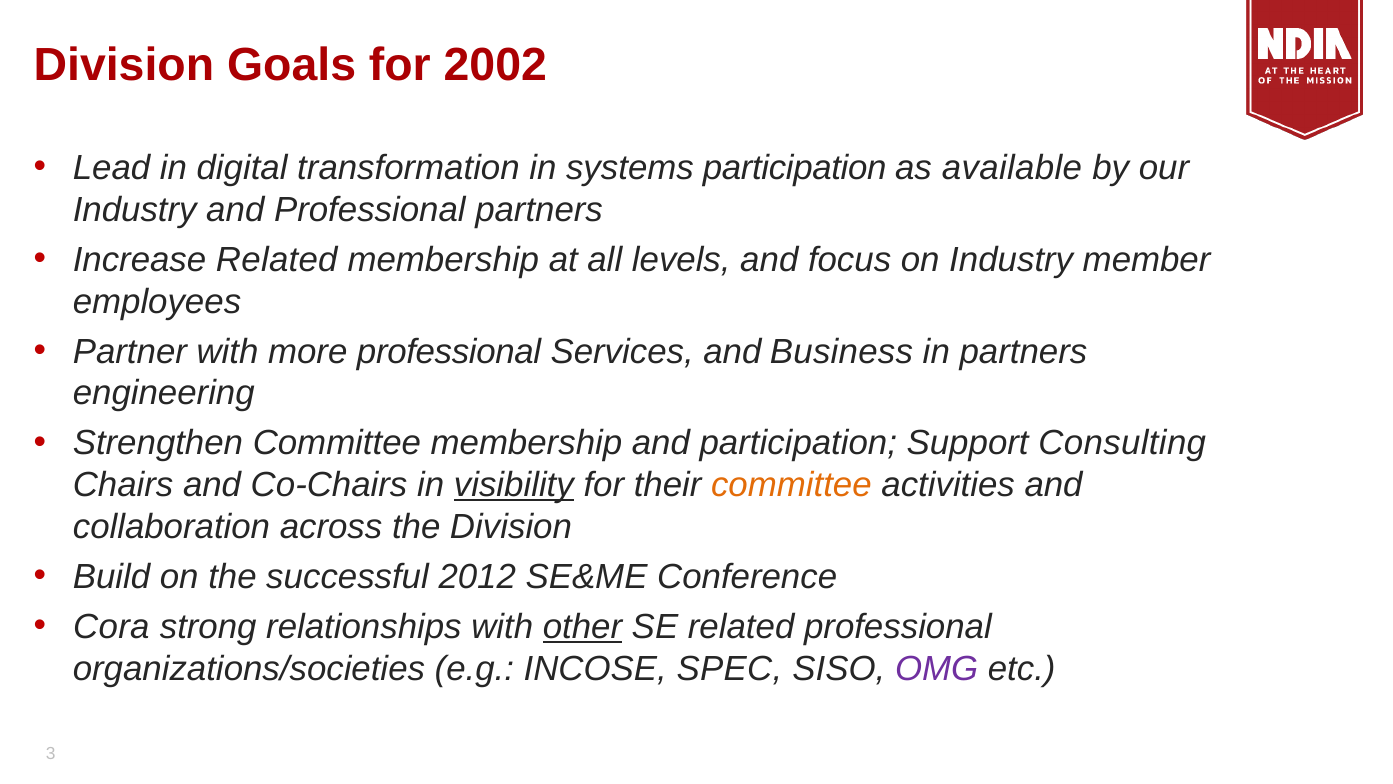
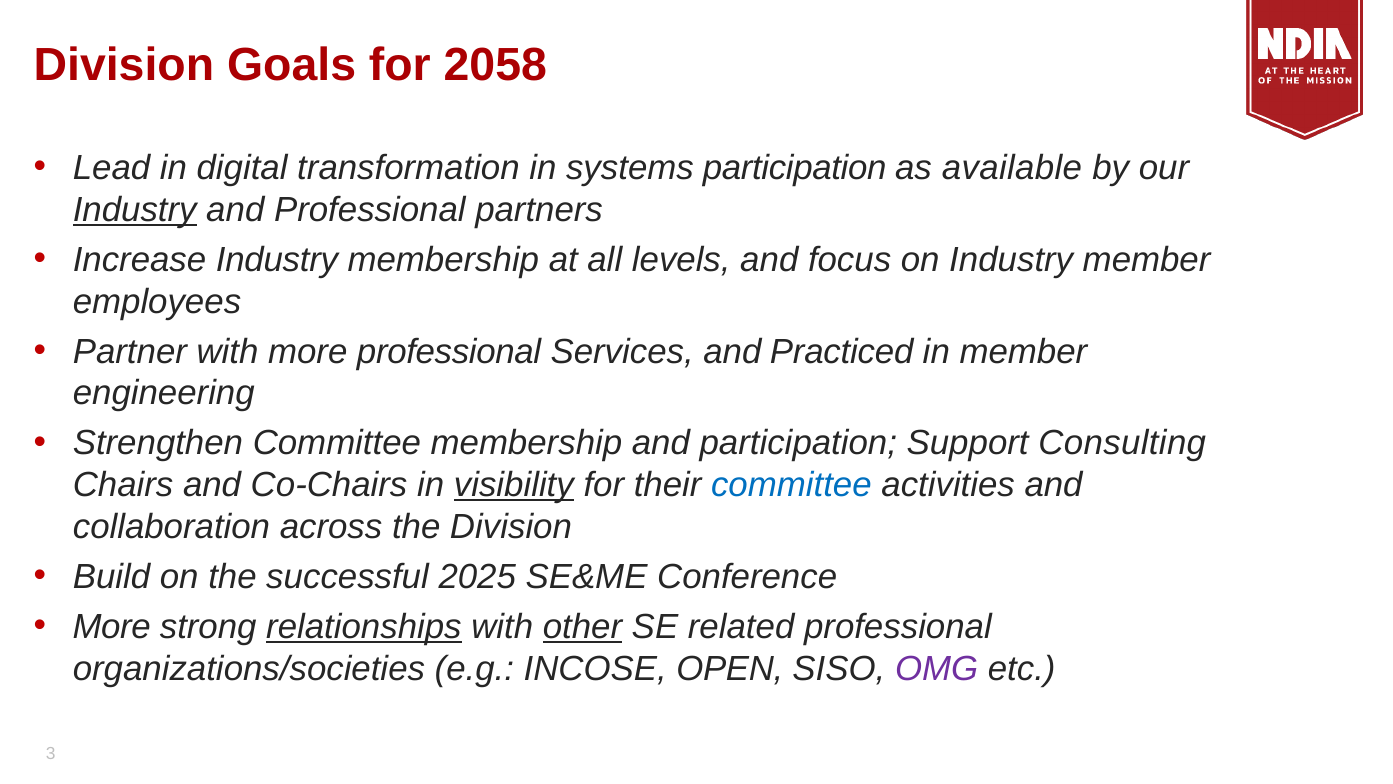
2002: 2002 -> 2058
Industry at (135, 210) underline: none -> present
Increase Related: Related -> Industry
Business: Business -> Practiced
in partners: partners -> member
committee at (791, 485) colour: orange -> blue
2012: 2012 -> 2025
Cora at (111, 626): Cora -> More
relationships underline: none -> present
SPEC: SPEC -> OPEN
